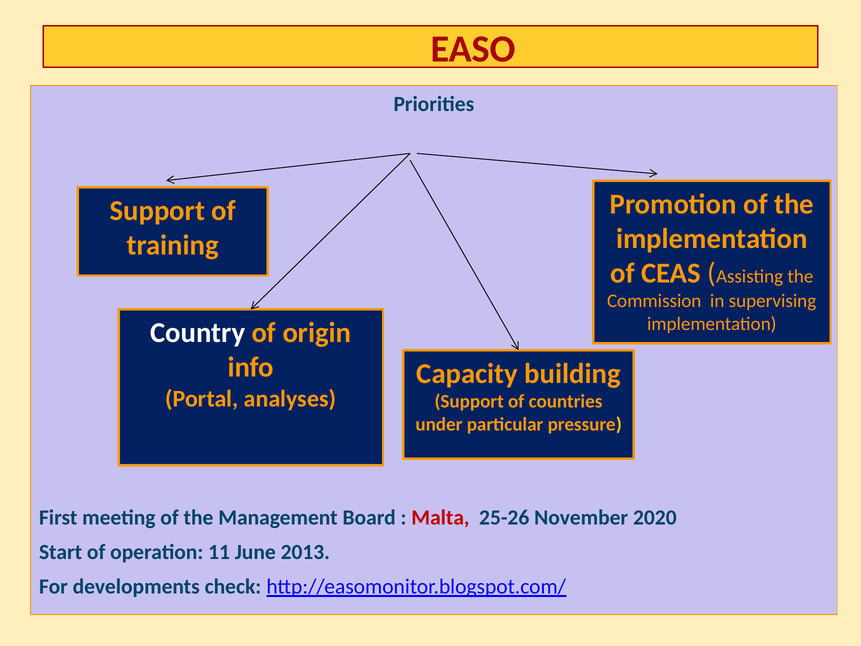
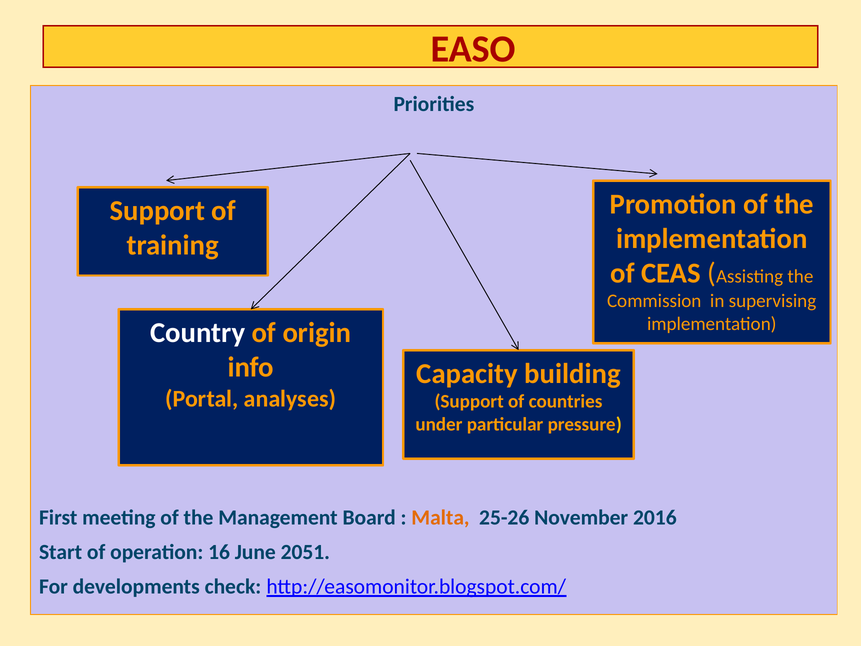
Malta colour: red -> orange
2020: 2020 -> 2016
11: 11 -> 16
2013: 2013 -> 2051
